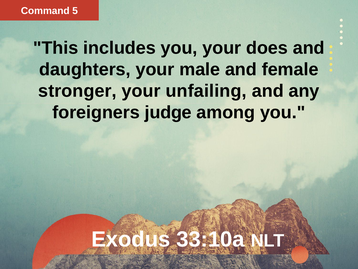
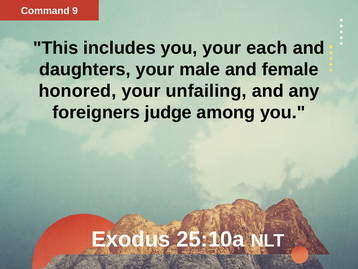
5: 5 -> 9
does: does -> each
stronger: stronger -> honored
33:10a: 33:10a -> 25:10a
